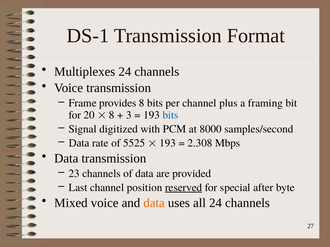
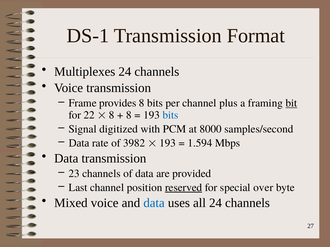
bit underline: none -> present
20: 20 -> 22
3 at (129, 115): 3 -> 8
5525: 5525 -> 3982
2.308: 2.308 -> 1.594
after: after -> over
data at (154, 203) colour: orange -> blue
